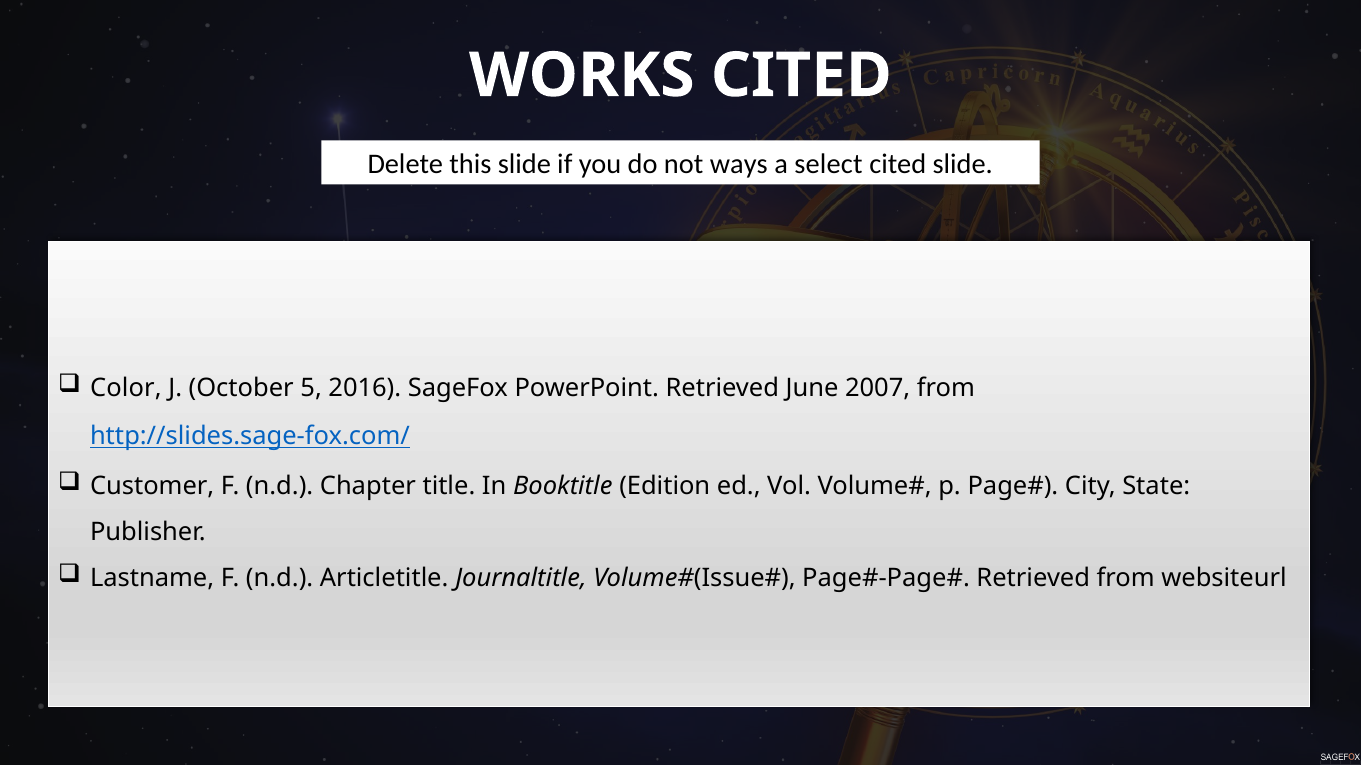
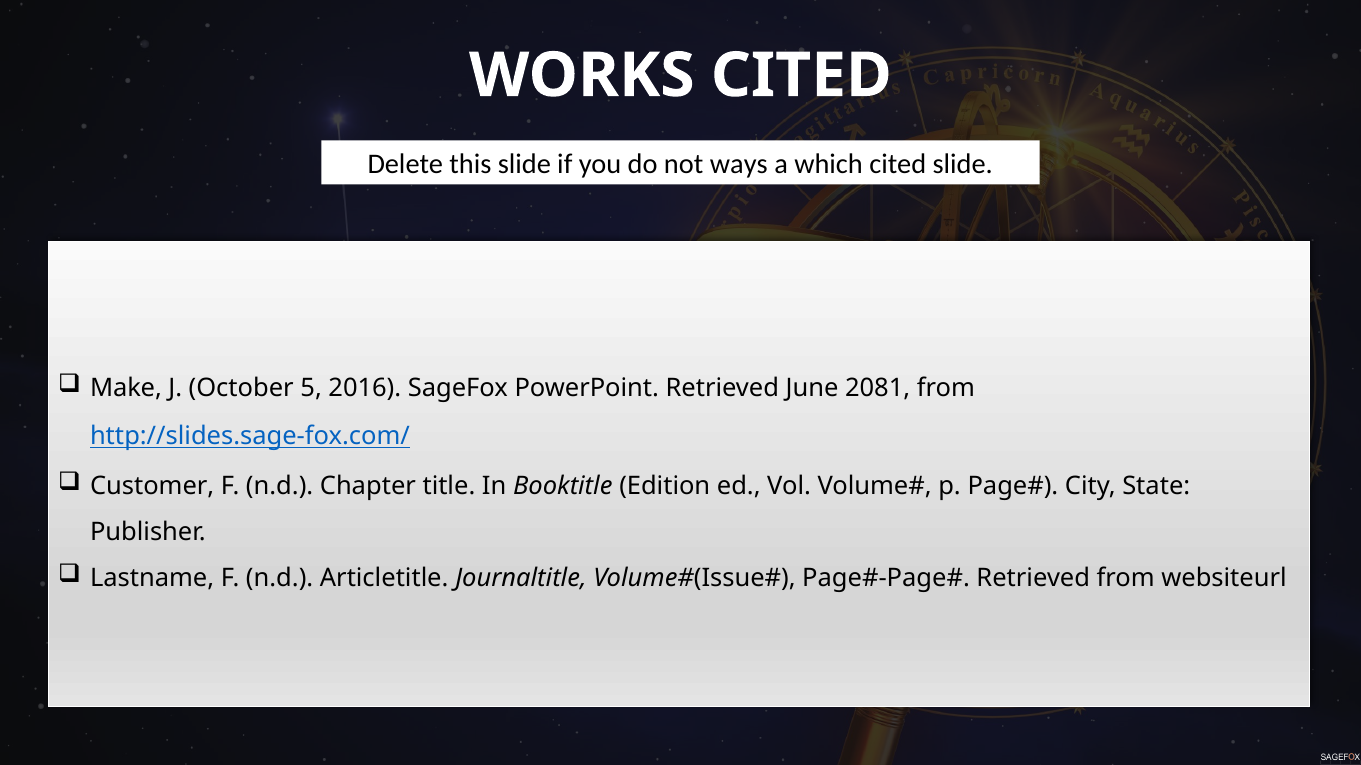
select: select -> which
Color: Color -> Make
2007: 2007 -> 2081
